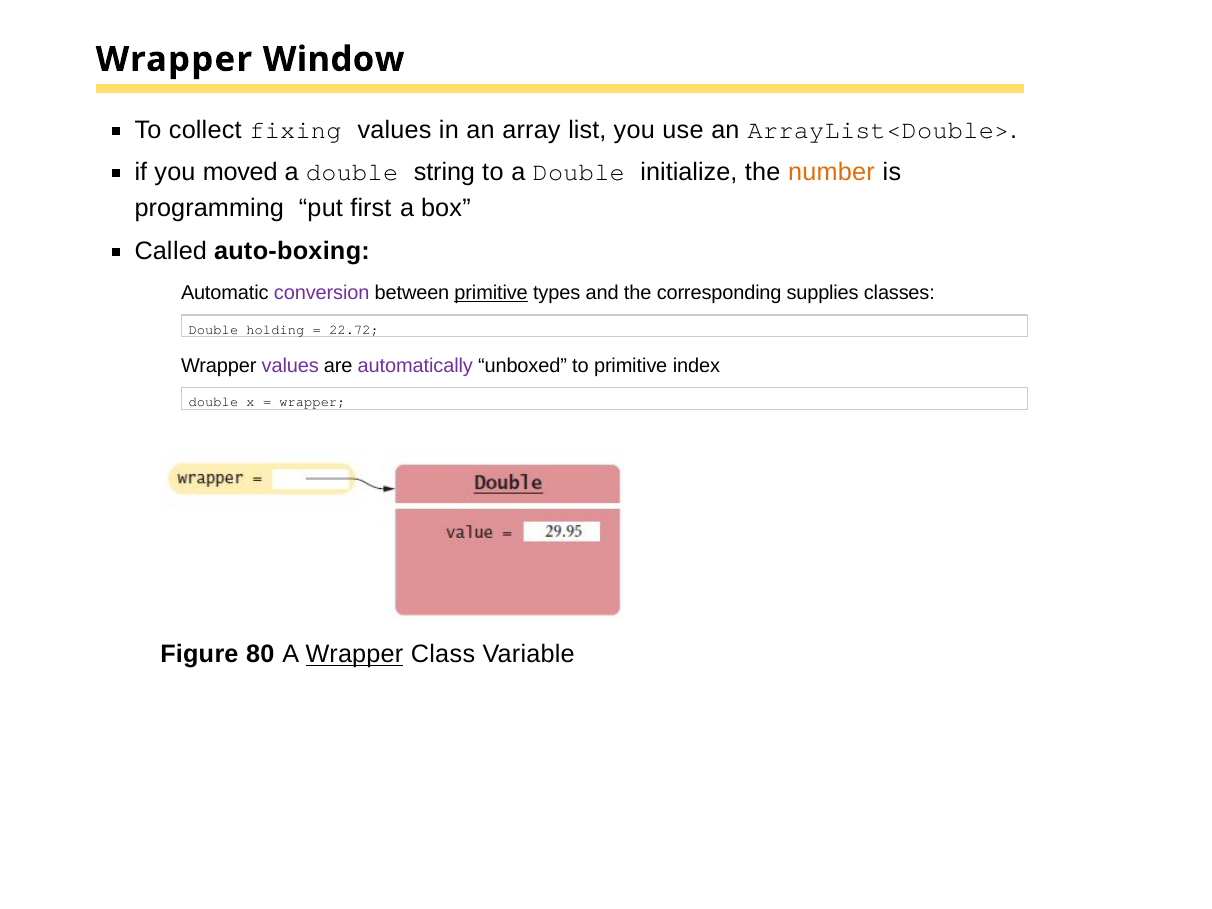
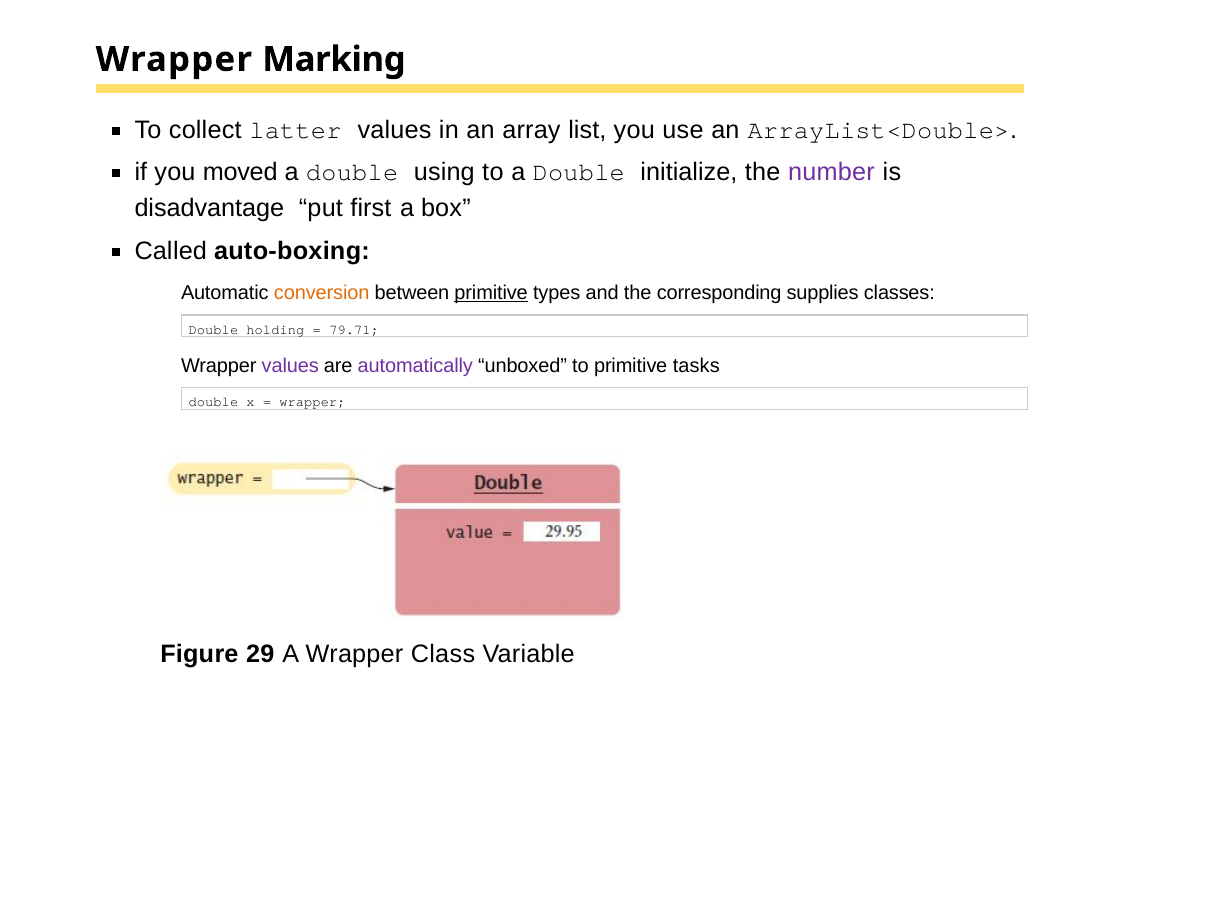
Window: Window -> Marking
fixing: fixing -> latter
string: string -> using
number colour: orange -> purple
programming: programming -> disadvantage
conversion colour: purple -> orange
22.72: 22.72 -> 79.71
index: index -> tasks
80: 80 -> 29
Wrapper at (354, 654) underline: present -> none
